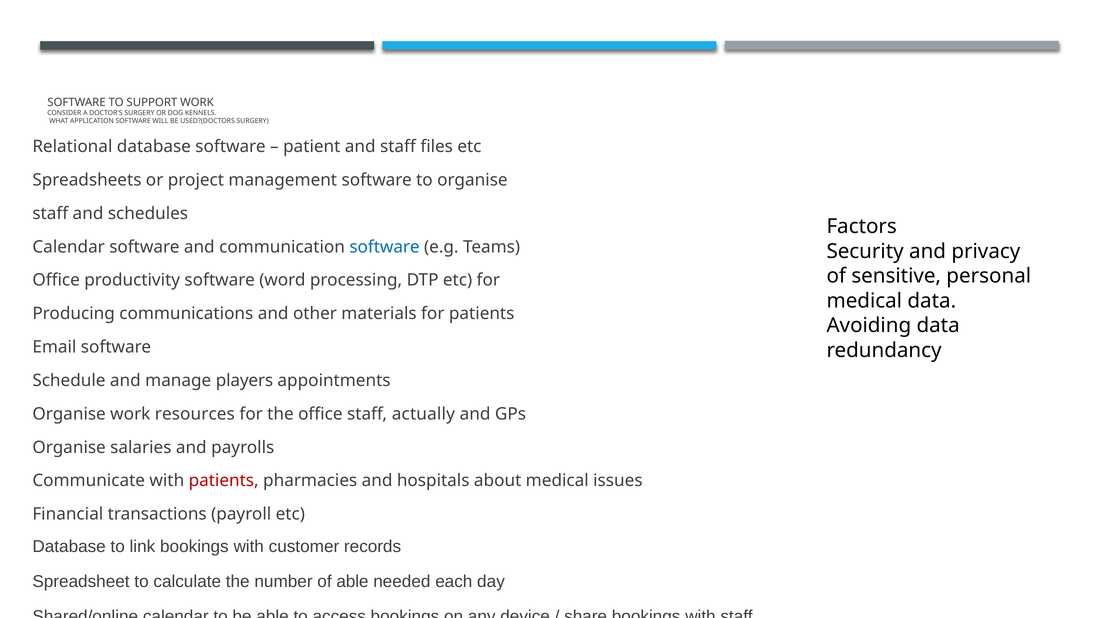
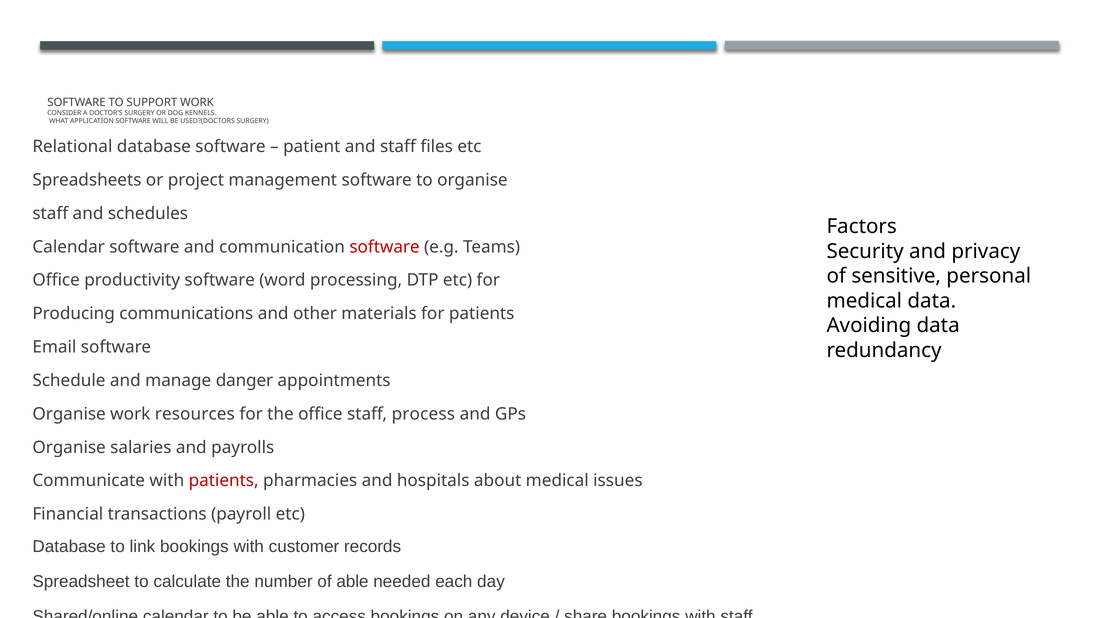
software at (385, 247) colour: blue -> red
players: players -> danger
actually: actually -> process
